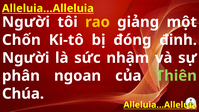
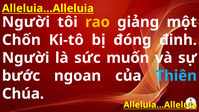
nhậm: nhậm -> muốn
phân: phân -> bước
Thiên colour: light green -> light blue
